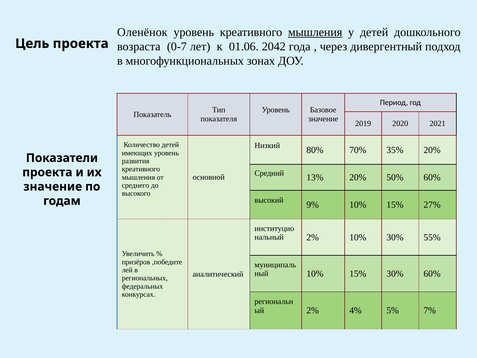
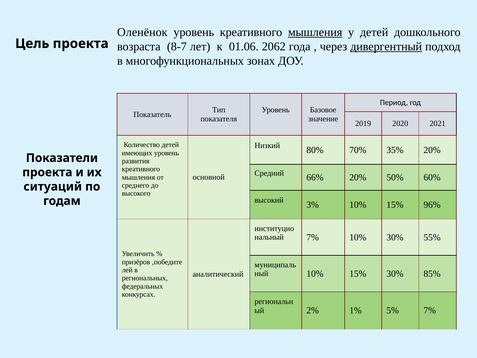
0-7: 0-7 -> 8-7
2042: 2042 -> 2062
дивергентный underline: none -> present
13%: 13% -> 66%
значение at (53, 187): значение -> ситуаций
9%: 9% -> 3%
27%: 27% -> 96%
2% at (313, 237): 2% -> 7%
30% 60%: 60% -> 85%
4%: 4% -> 1%
